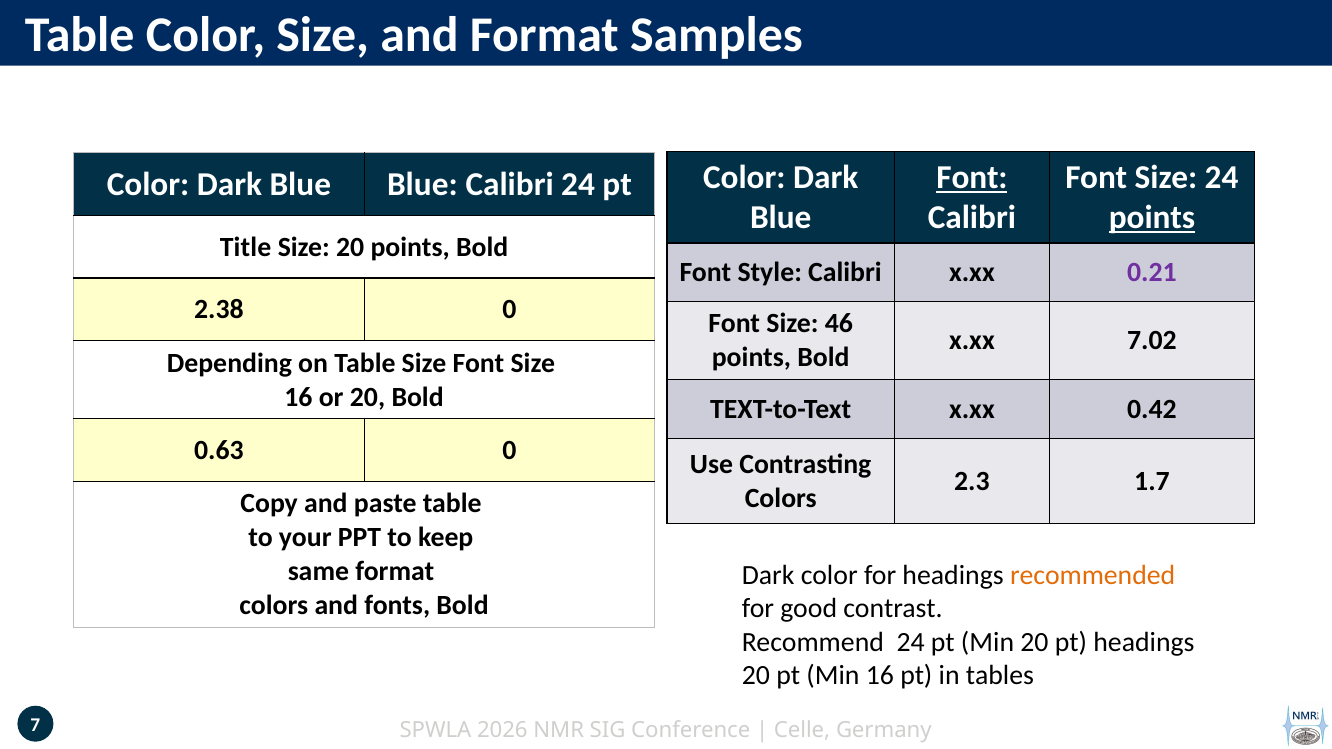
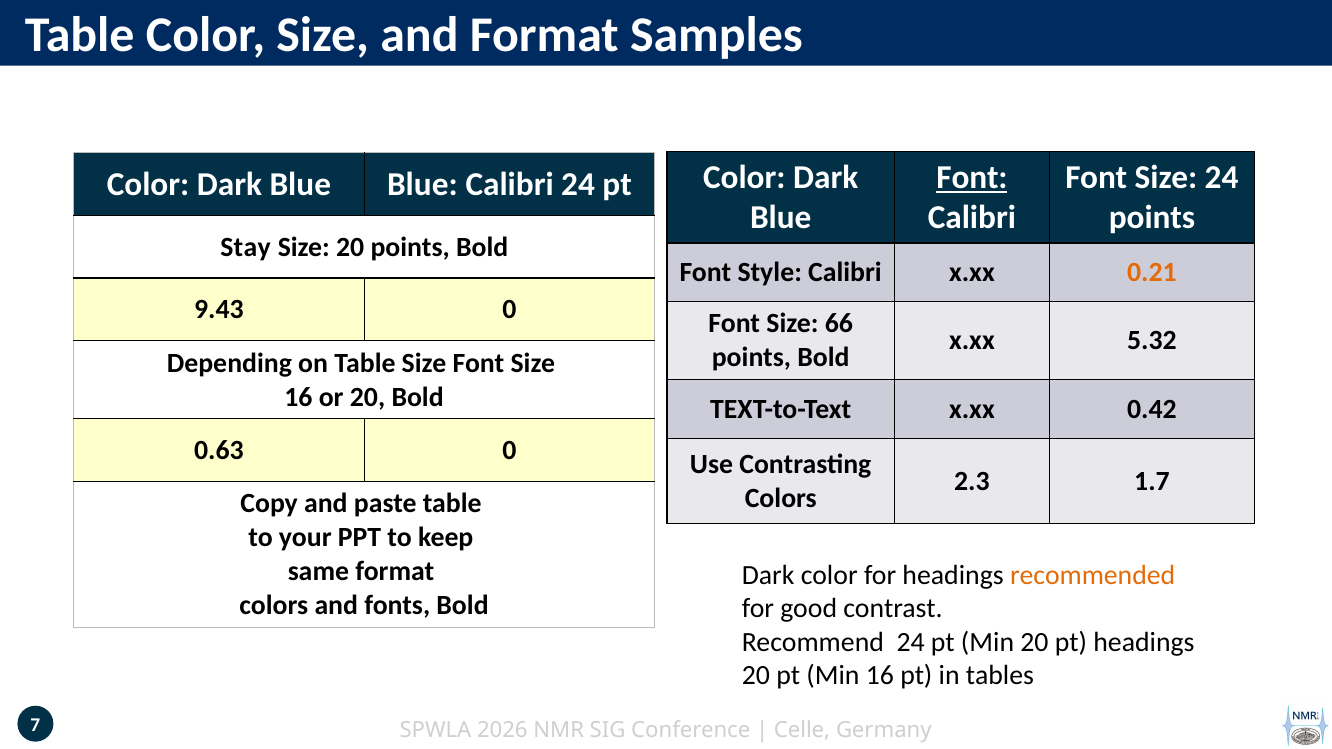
points at (1152, 218) underline: present -> none
Title: Title -> Stay
0.21 colour: purple -> orange
2.38: 2.38 -> 9.43
46: 46 -> 66
7.02: 7.02 -> 5.32
